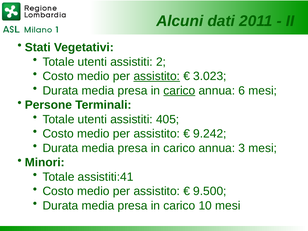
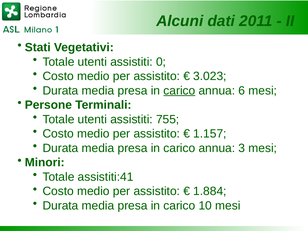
2: 2 -> 0
assistito at (157, 76) underline: present -> none
405: 405 -> 755
9.242: 9.242 -> 1.157
9.500: 9.500 -> 1.884
